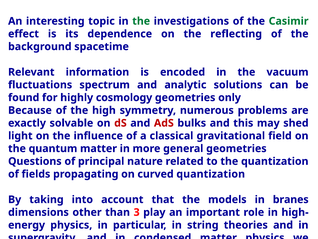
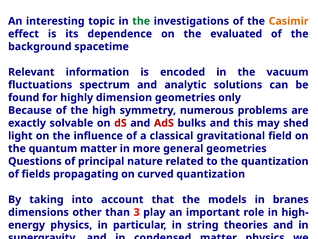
Casimir colour: green -> orange
reflecting: reflecting -> evaluated
highly cosmology: cosmology -> dimension
